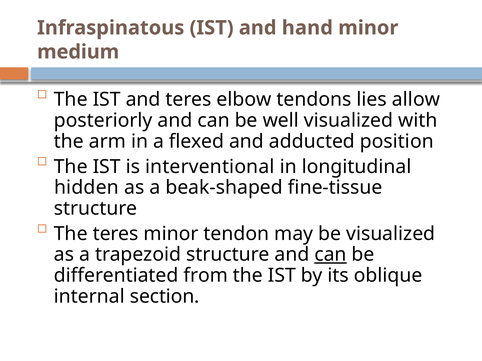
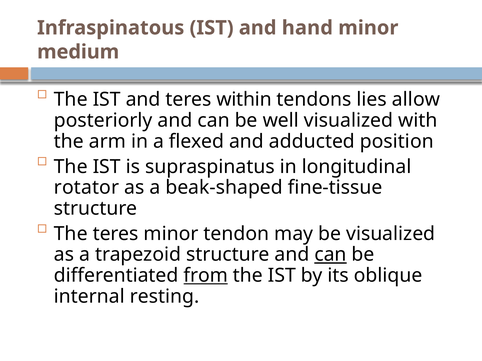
elbow: elbow -> within
interventional: interventional -> supraspinatus
hidden: hidden -> rotator
from underline: none -> present
section: section -> resting
